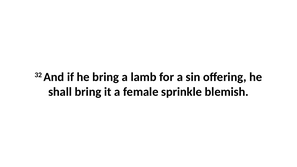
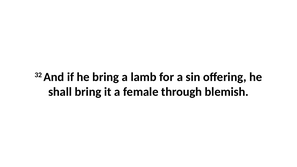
sprinkle: sprinkle -> through
